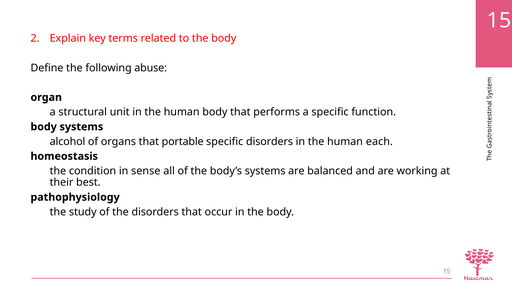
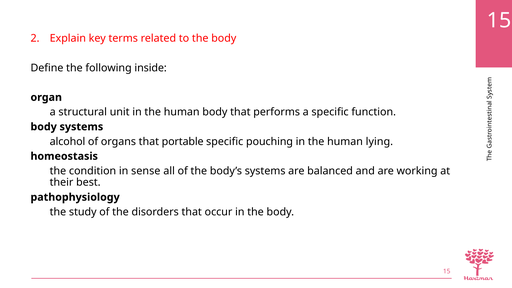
abuse: abuse -> inside
specific disorders: disorders -> pouching
each: each -> lying
